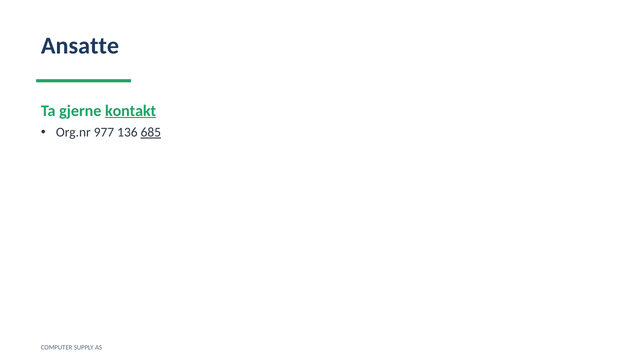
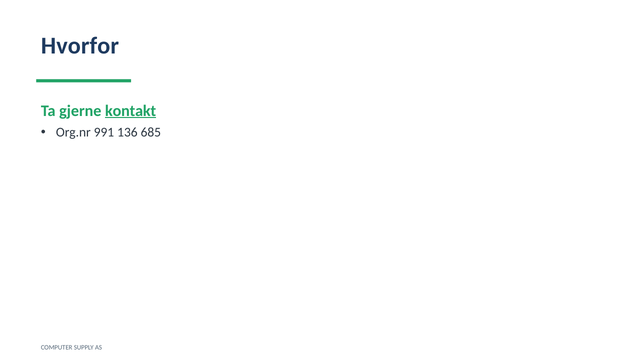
Ansatte: Ansatte -> Hvorfor
977: 977 -> 991
685 underline: present -> none
